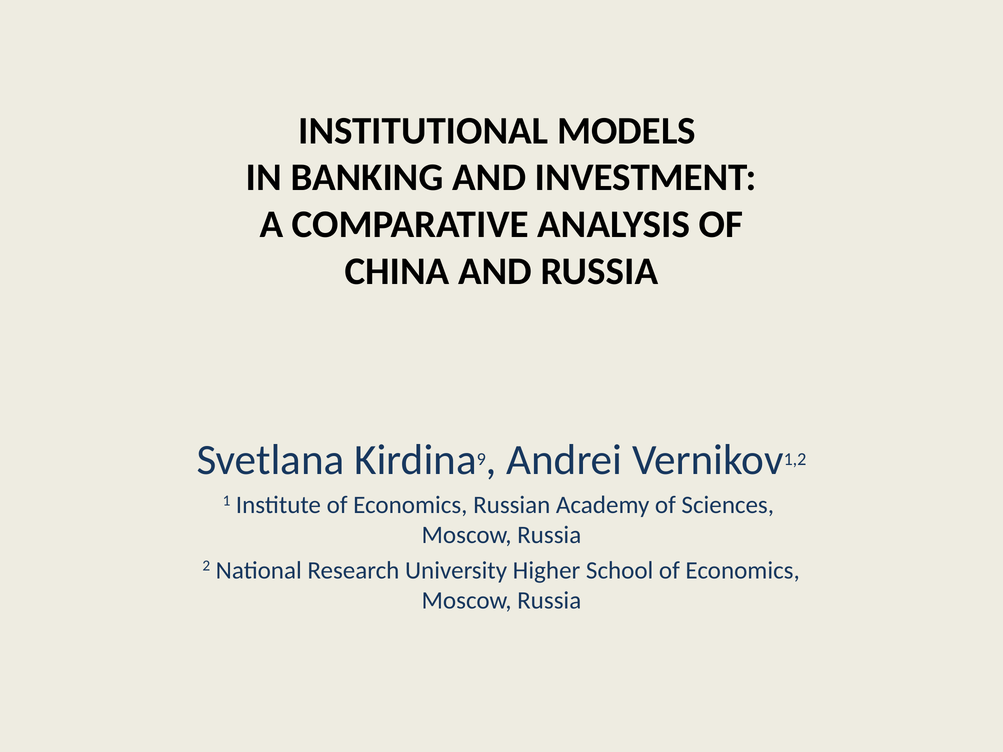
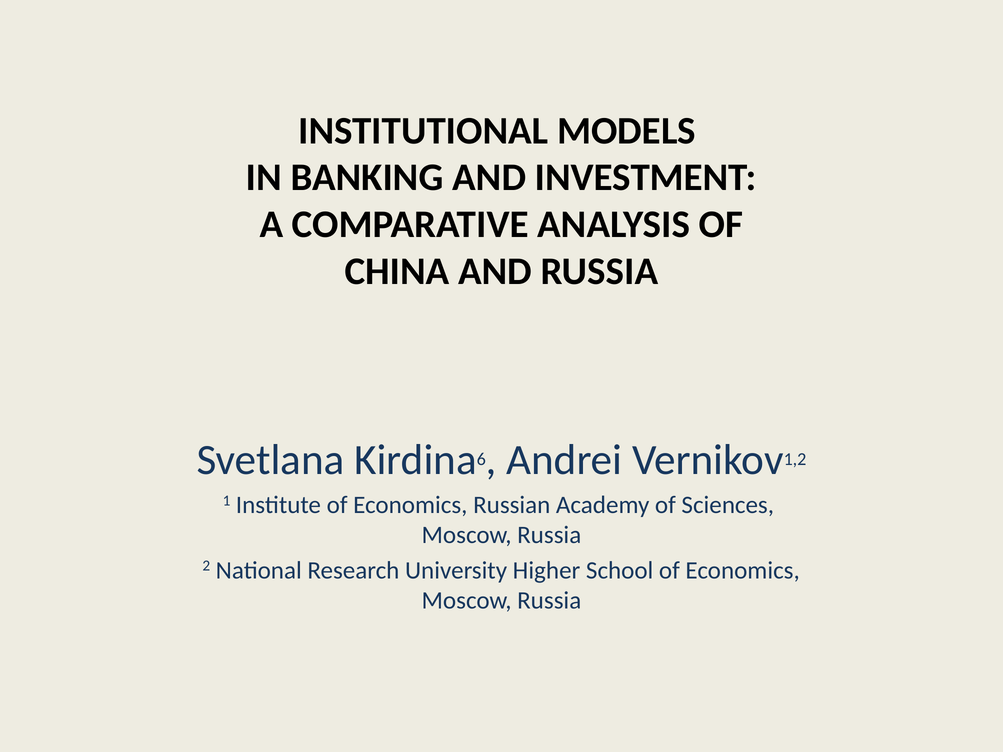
9: 9 -> 6
